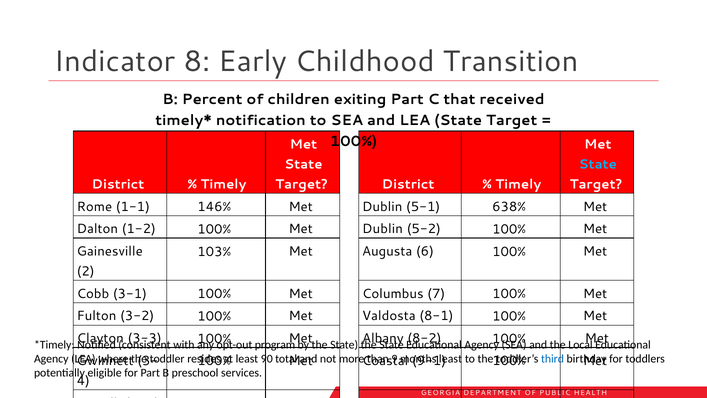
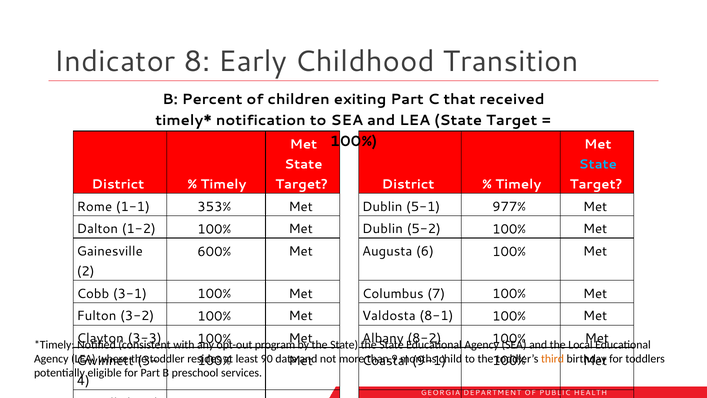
146%: 146% -> 353%
638%: 638% -> 977%
103%: 103% -> 600%
total: total -> data
least at (451, 359): least -> child
third colour: blue -> orange
